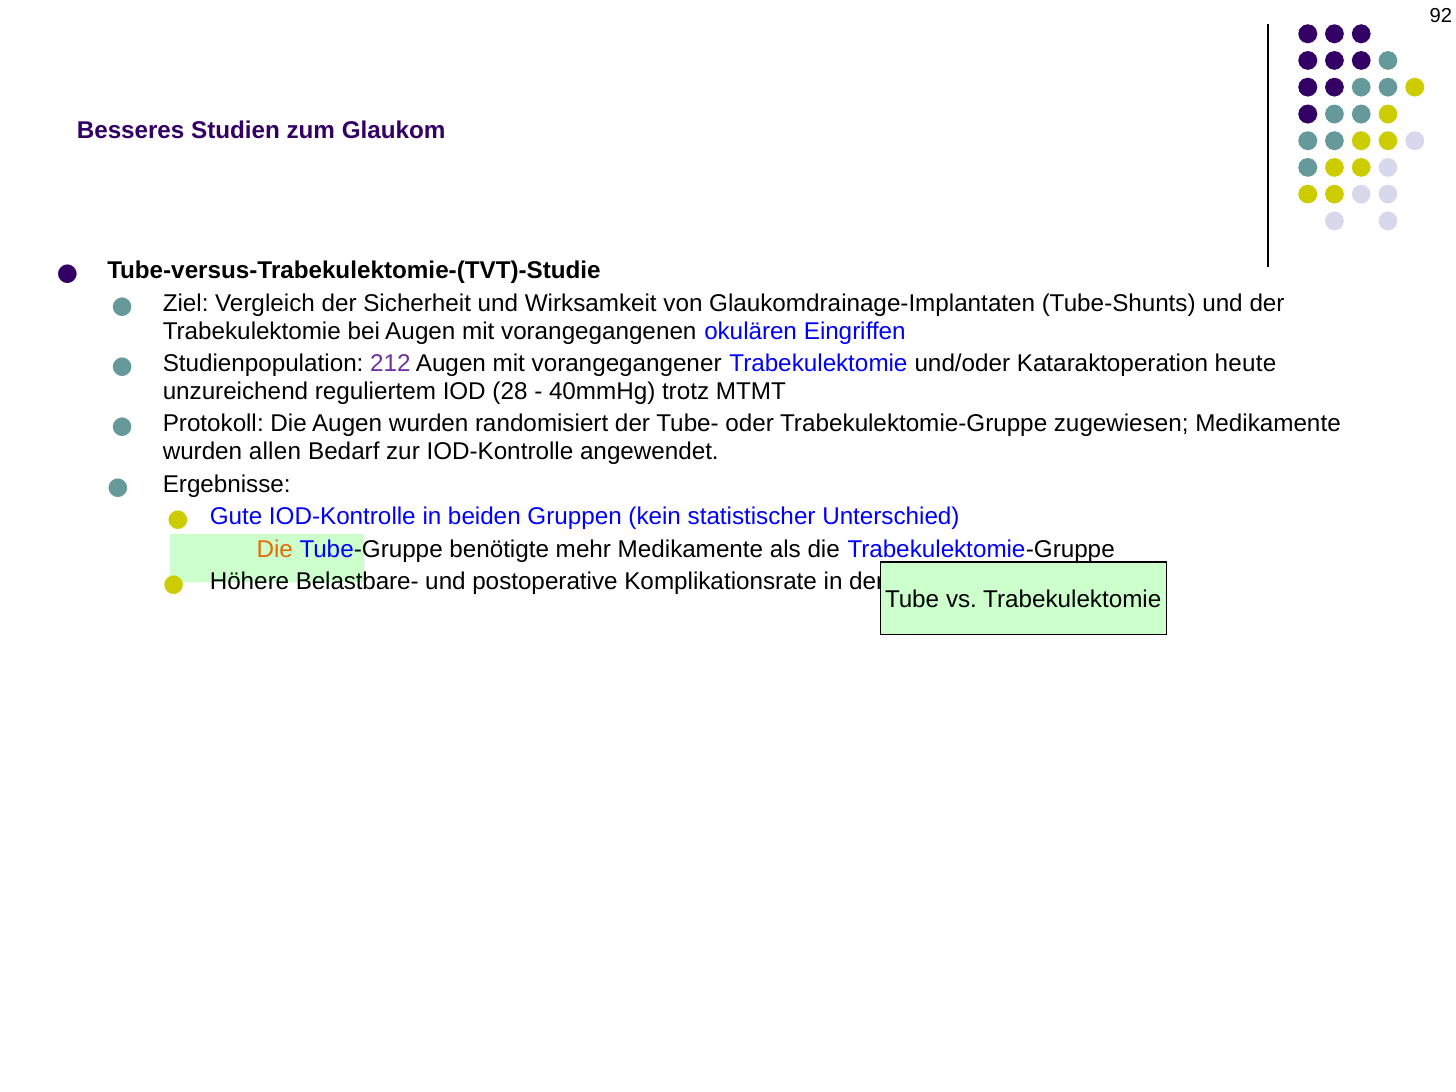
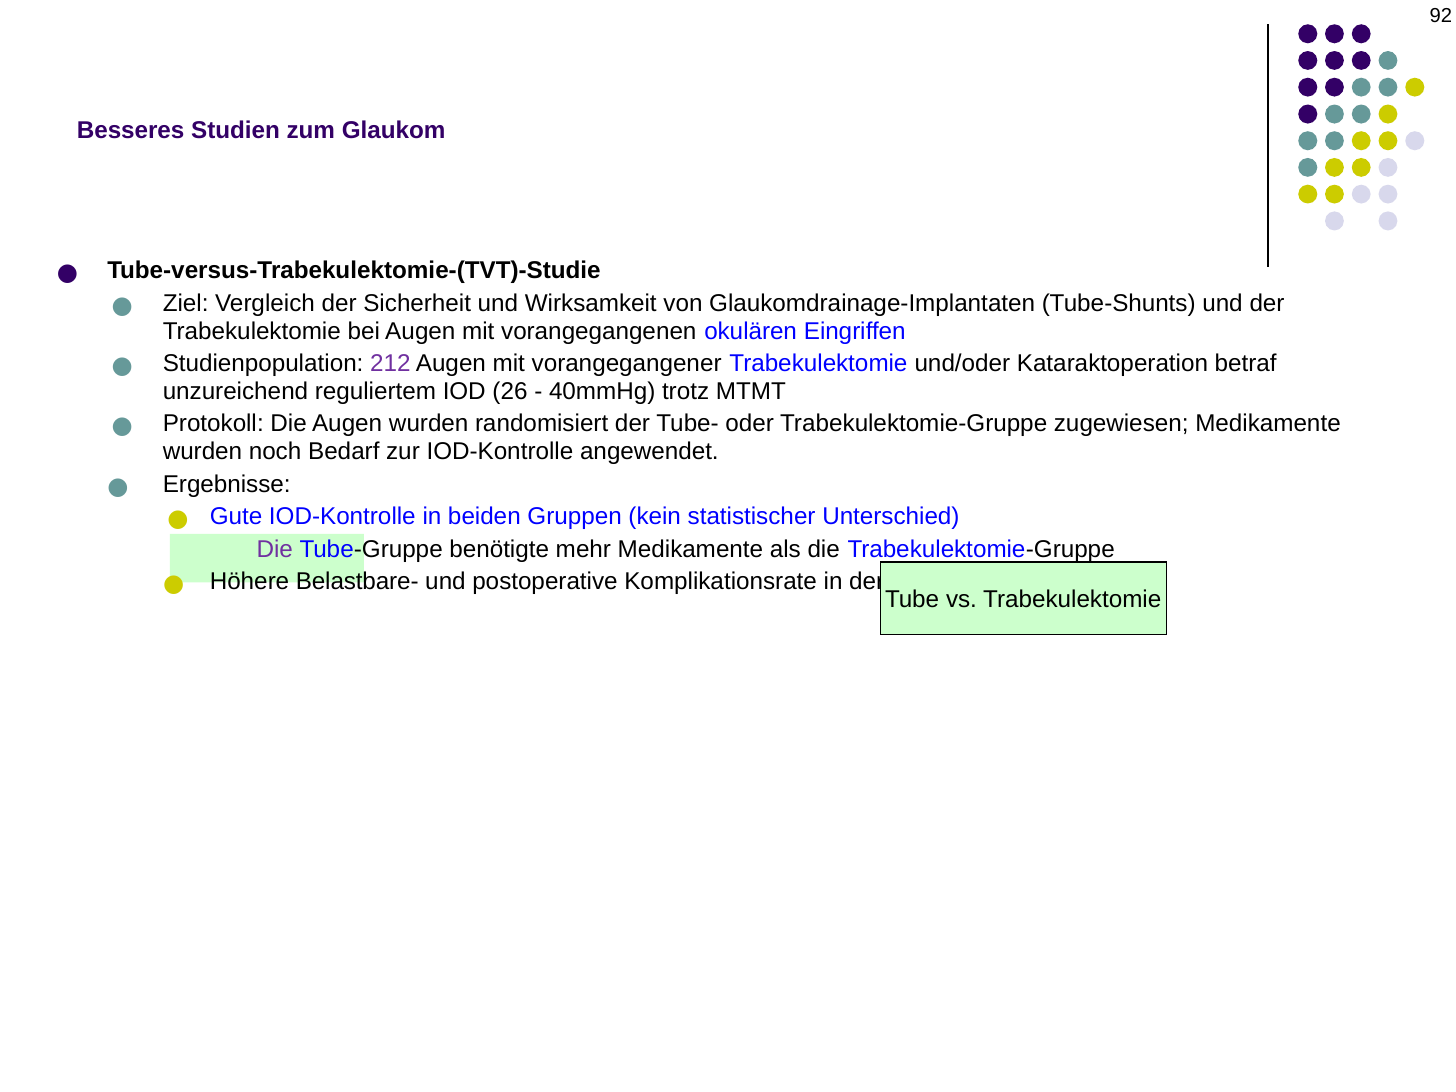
heute: heute -> betraf
28: 28 -> 26
allen: allen -> noch
Die at (275, 549) colour: orange -> purple
